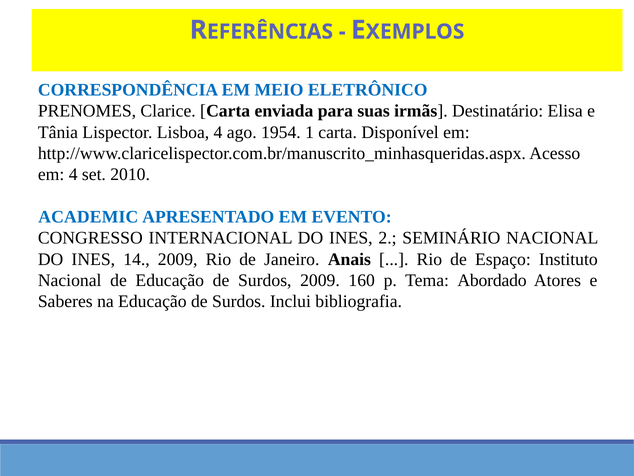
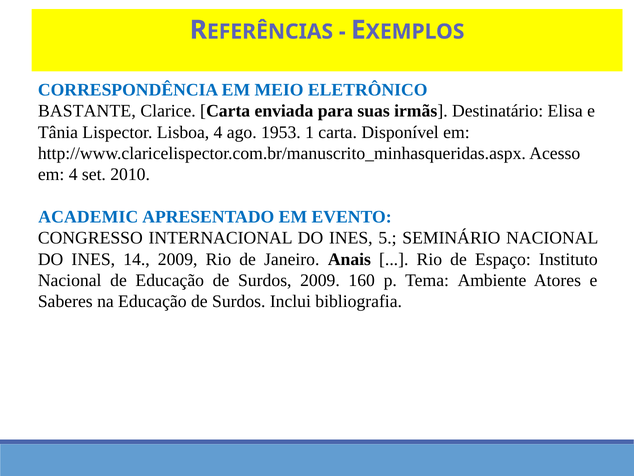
PRENOMES: PRENOMES -> BASTANTE
1954: 1954 -> 1953
2: 2 -> 5
Abordado: Abordado -> Ambiente
